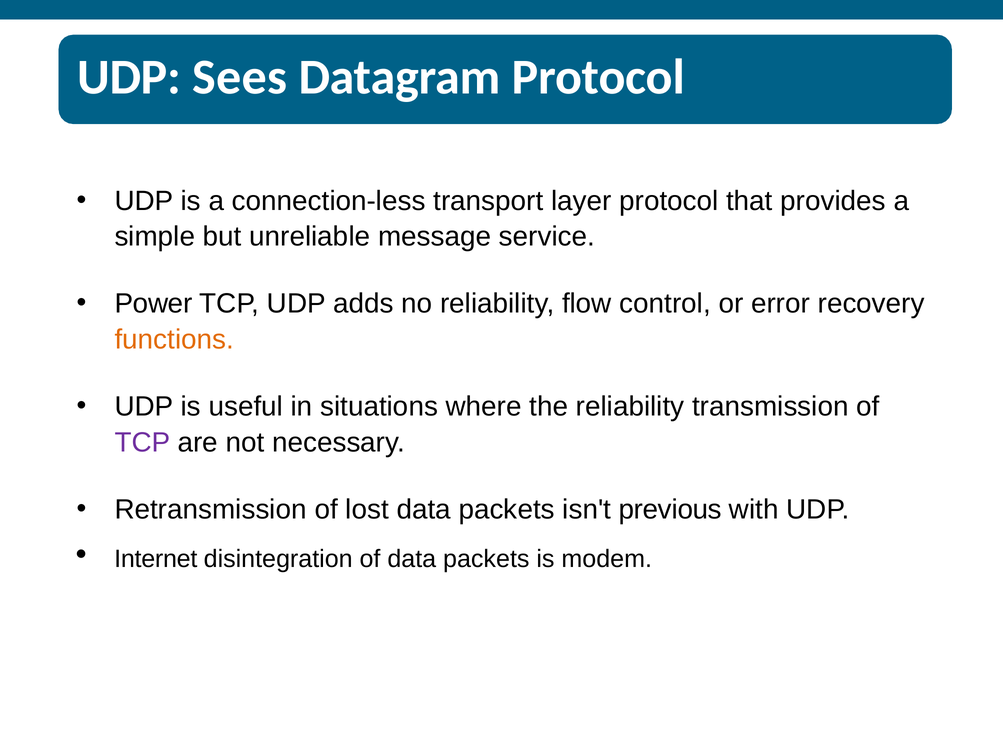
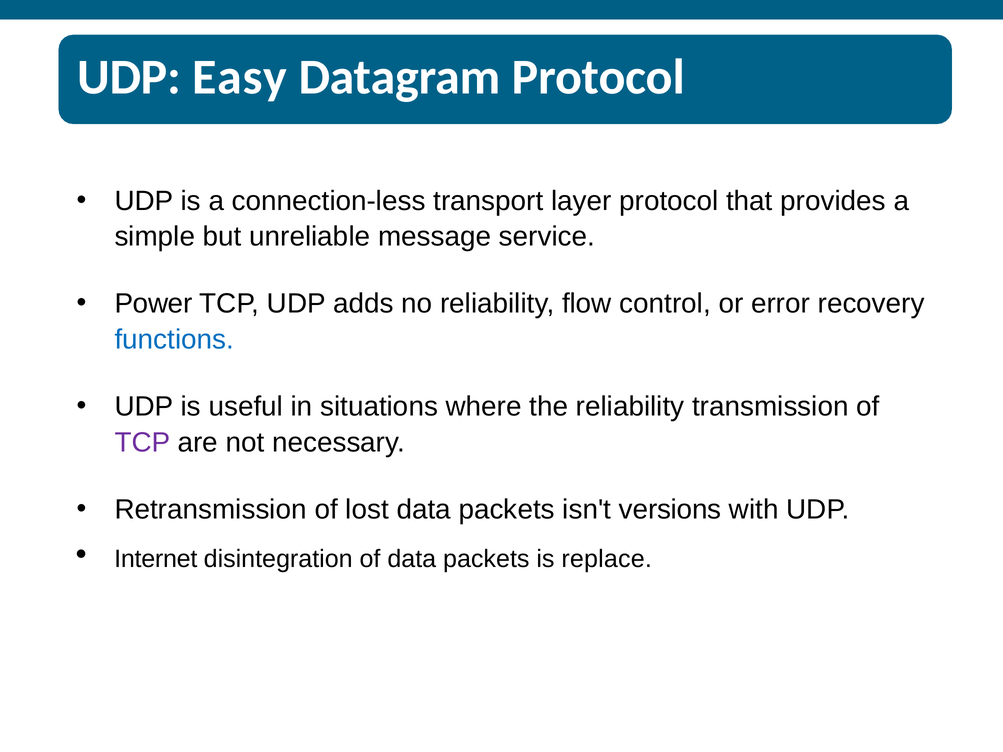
Sees: Sees -> Easy
functions colour: orange -> blue
previous: previous -> versions
modem: modem -> replace
